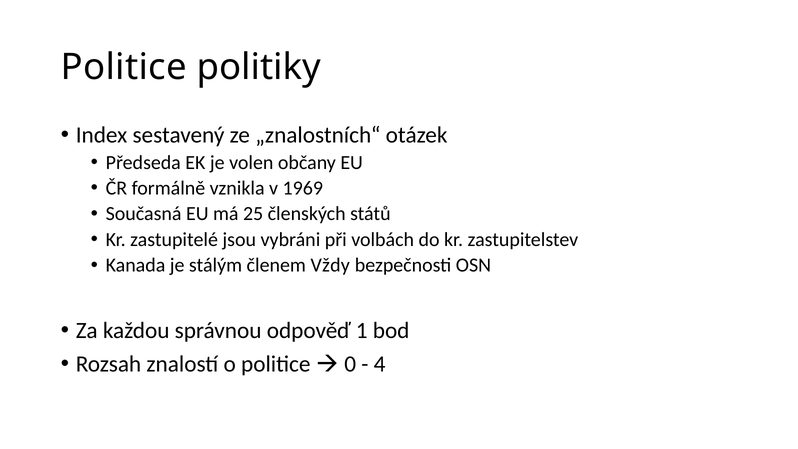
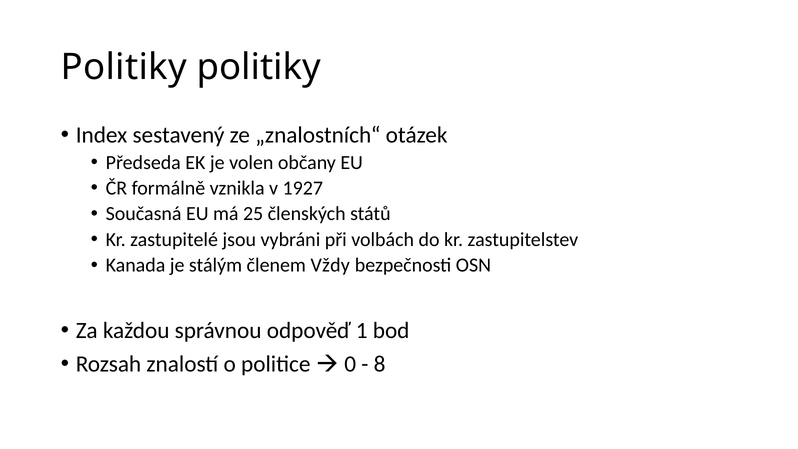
Politice at (124, 67): Politice -> Politiky
1969: 1969 -> 1927
4: 4 -> 8
